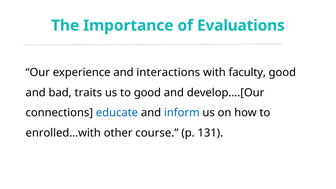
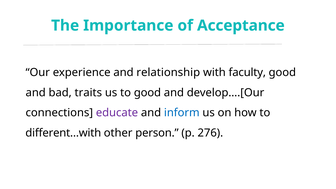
Evaluations: Evaluations -> Acceptance
interactions: interactions -> relationship
educate colour: blue -> purple
enrolled…with: enrolled…with -> different…with
course: course -> person
131: 131 -> 276
